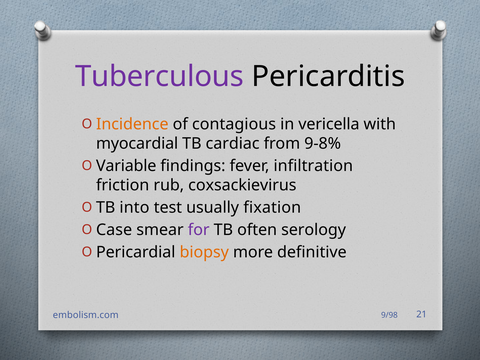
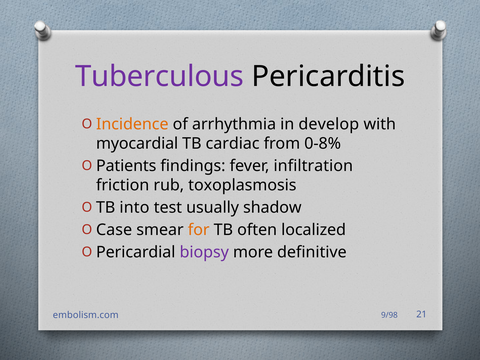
contagious: contagious -> arrhythmia
vericella: vericella -> develop
9-8%: 9-8% -> 0-8%
Variable: Variable -> Patients
coxsackievirus: coxsackievirus -> toxoplasmosis
fixation: fixation -> shadow
for colour: purple -> orange
serology: serology -> localized
biopsy colour: orange -> purple
